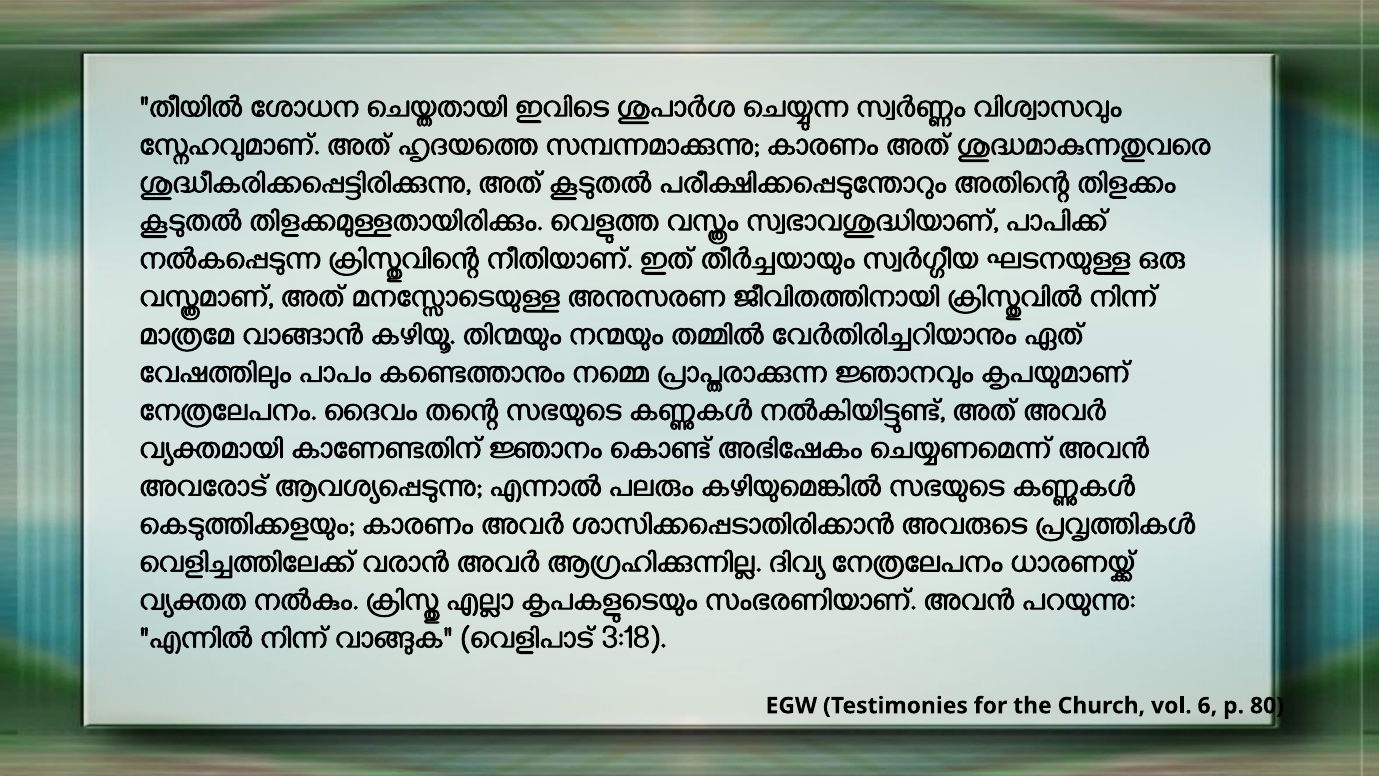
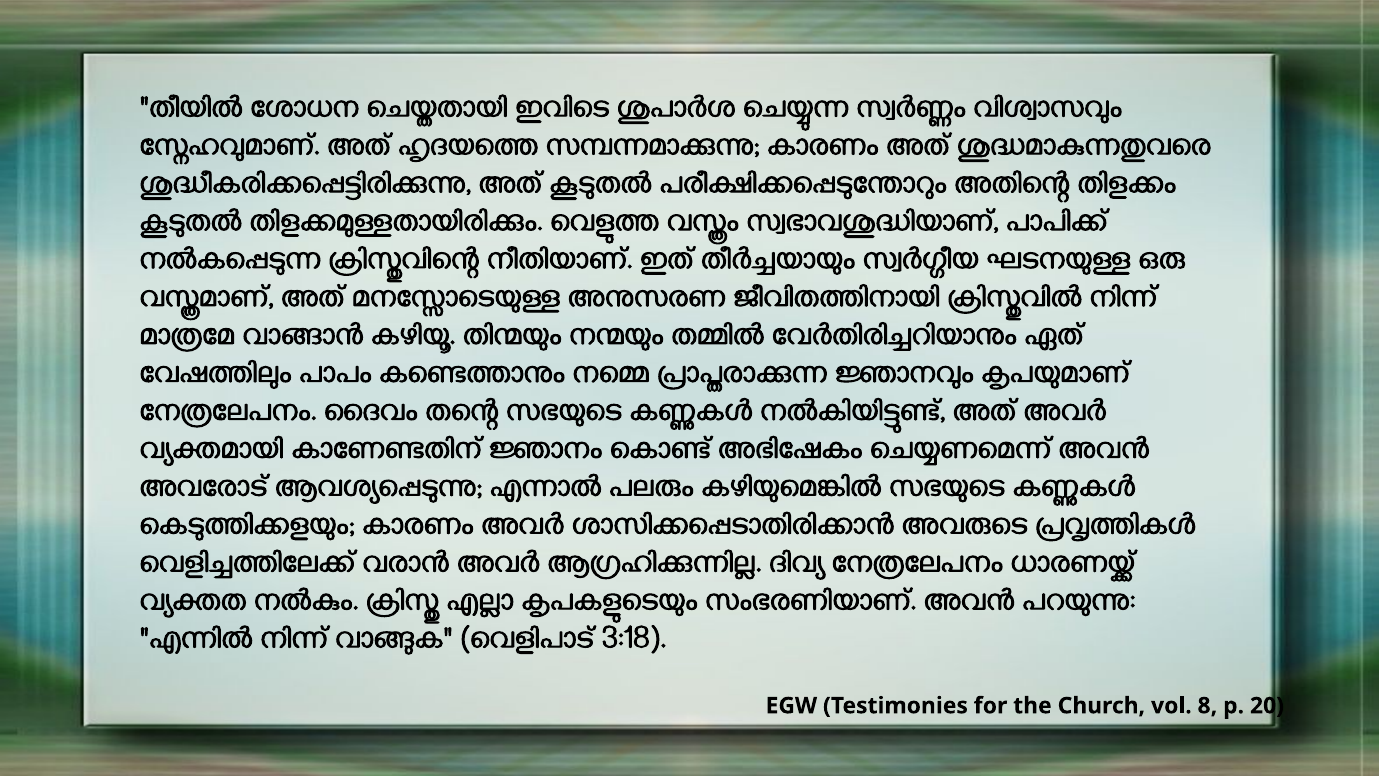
6: 6 -> 8
80: 80 -> 20
